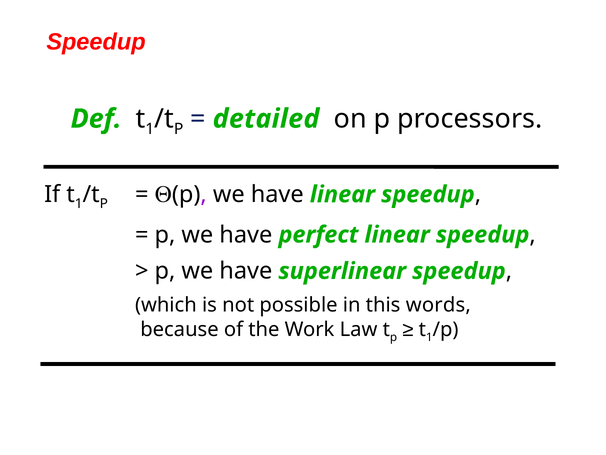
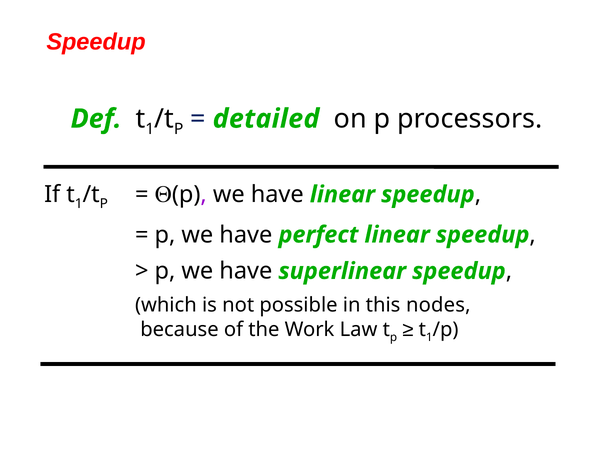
words: words -> nodes
